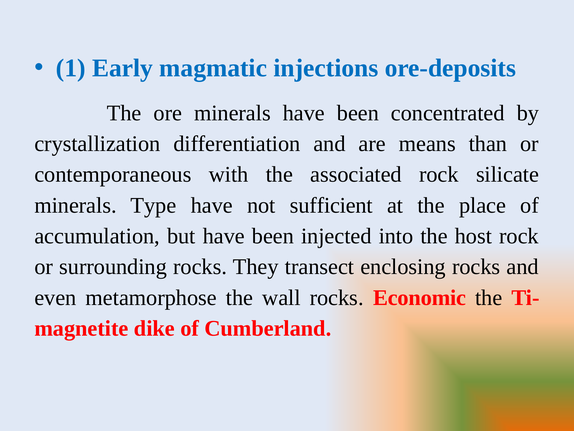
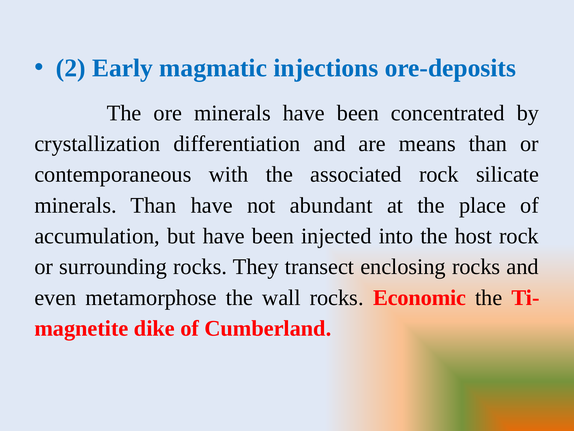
1: 1 -> 2
minerals Type: Type -> Than
sufficient: sufficient -> abundant
